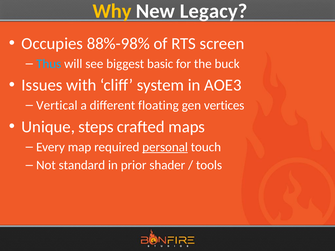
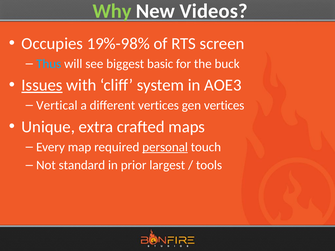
Why colour: yellow -> light green
Legacy: Legacy -> Videos
88%-98%: 88%-98% -> 19%-98%
Issues underline: none -> present
different floating: floating -> vertices
steps: steps -> extra
shader: shader -> largest
